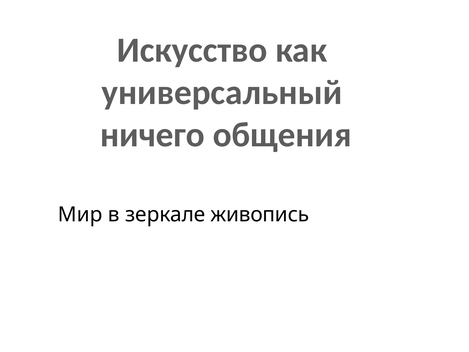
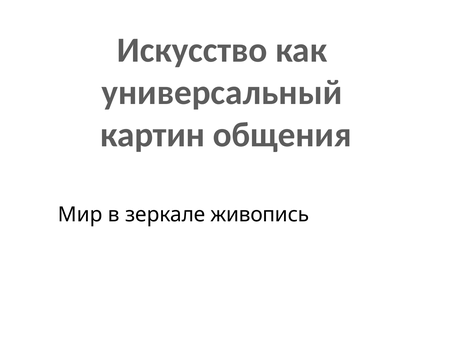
ничего: ничего -> картин
